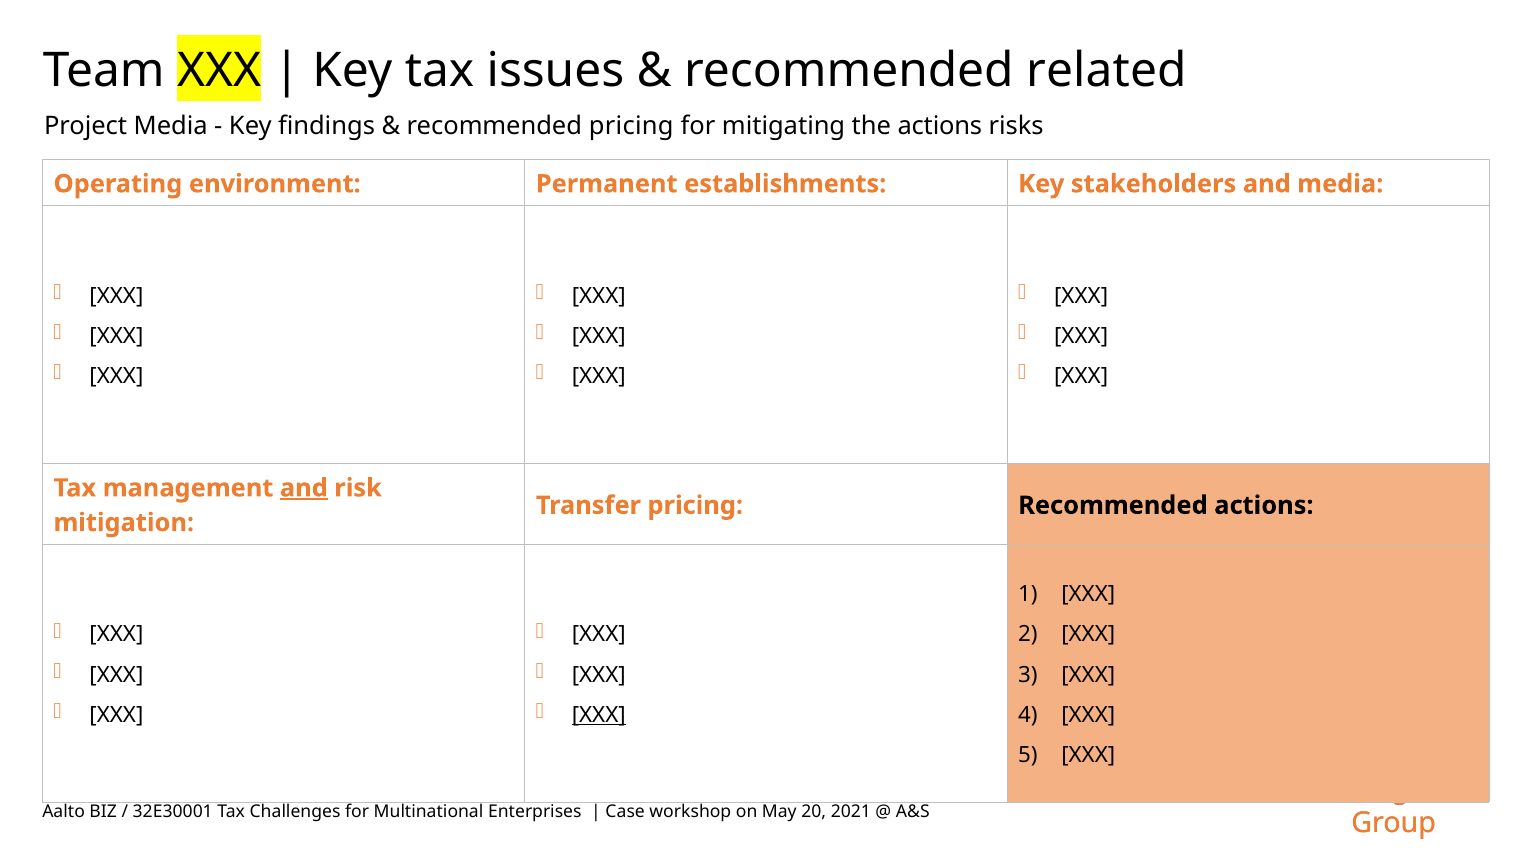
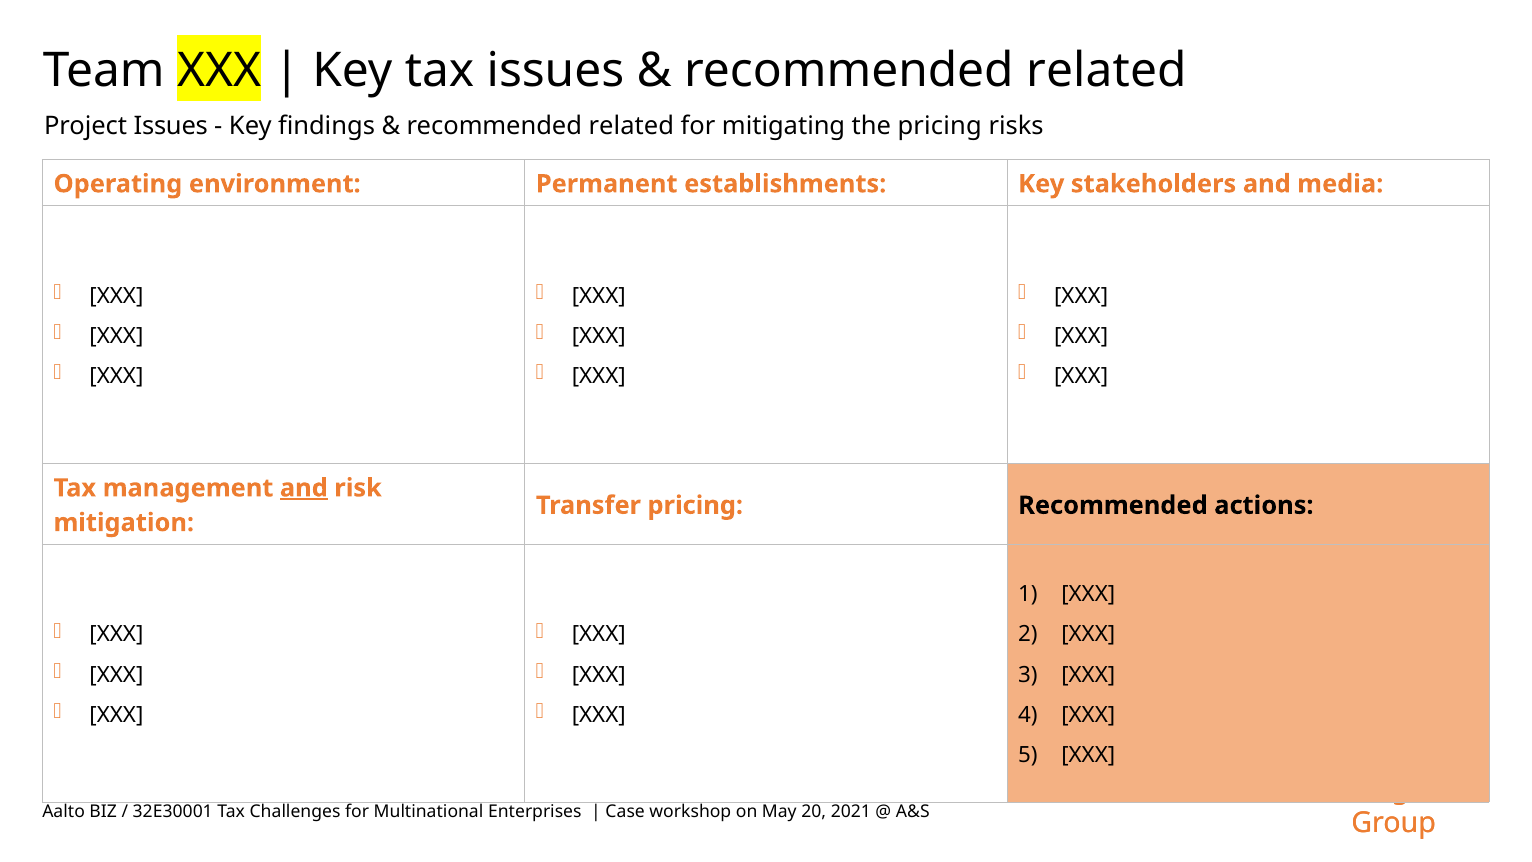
Project Media: Media -> Issues
pricing at (631, 126): pricing -> related
the actions: actions -> pricing
XXX at (599, 714) underline: present -> none
